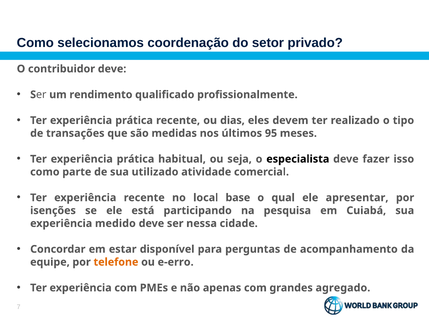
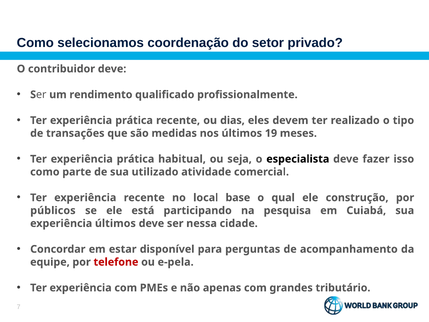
95: 95 -> 19
apresentar: apresentar -> construção
isenções: isenções -> públicos
experiência medido: medido -> últimos
telefone colour: orange -> red
e-erro: e-erro -> e-pela
agregado: agregado -> tributário
